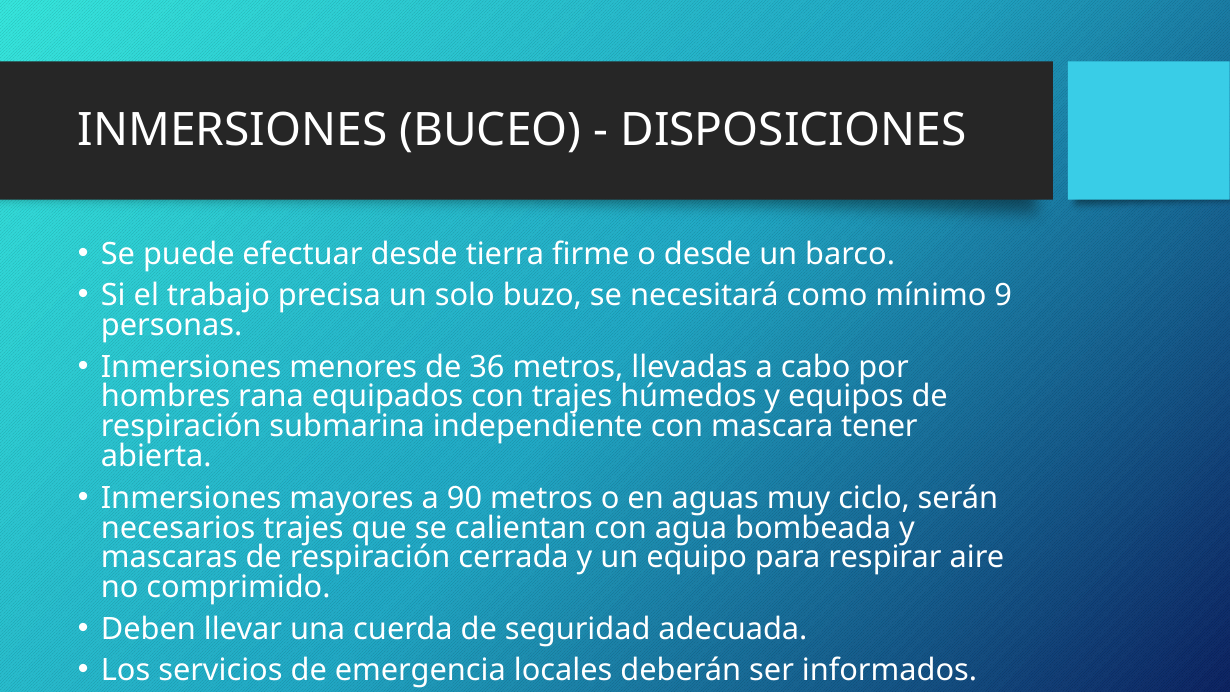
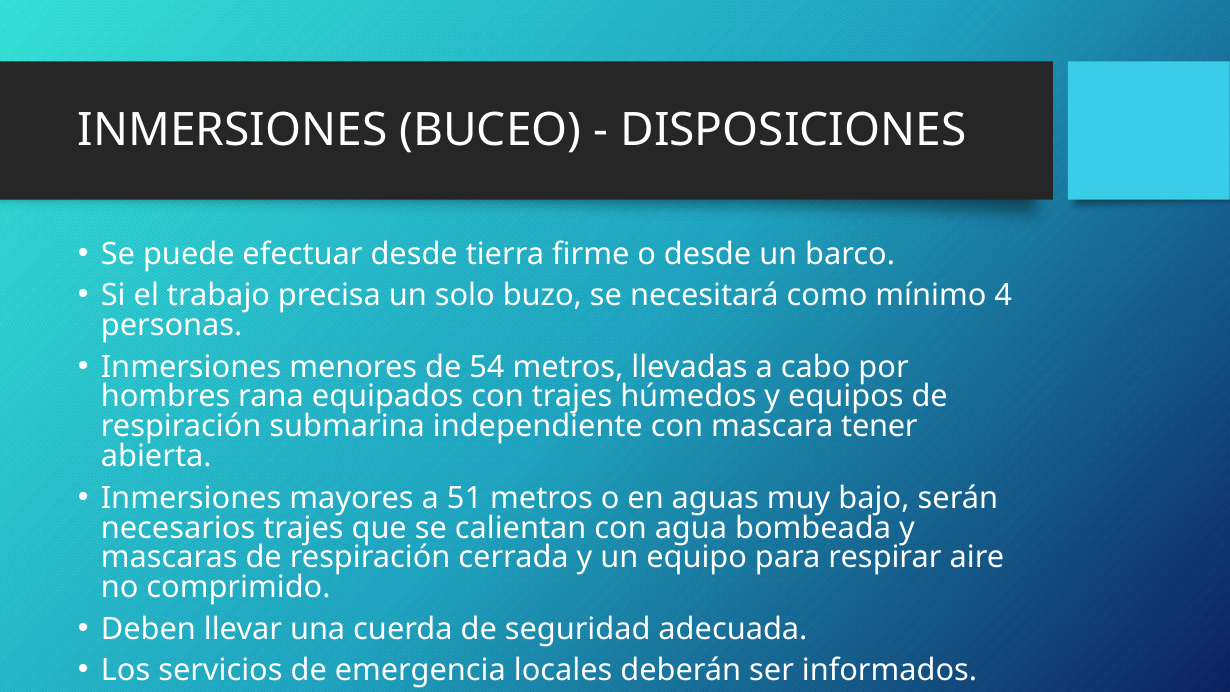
9: 9 -> 4
36: 36 -> 54
90: 90 -> 51
ciclo: ciclo -> bajo
